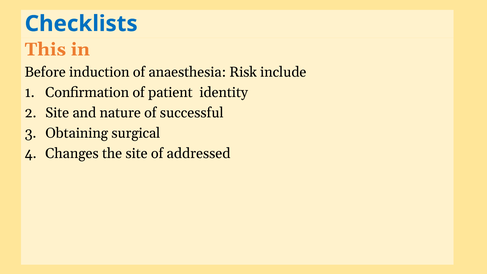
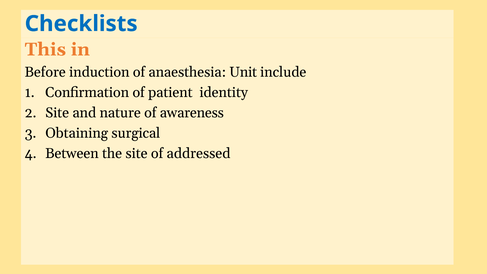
Risk: Risk -> Unit
successful: successful -> awareness
Changes: Changes -> Between
